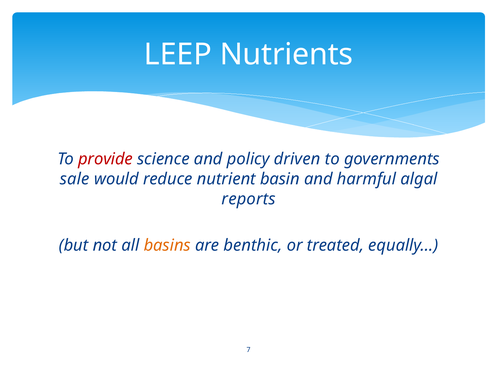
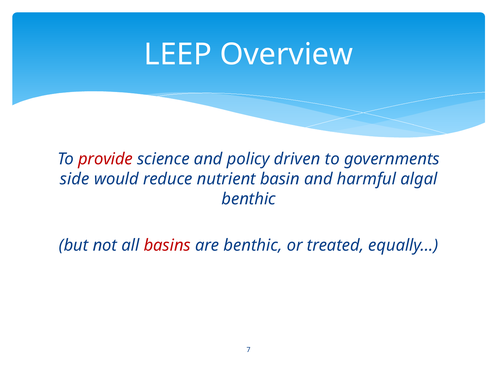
Nutrients: Nutrients -> Overview
sale: sale -> side
reports at (249, 199): reports -> benthic
basins colour: orange -> red
